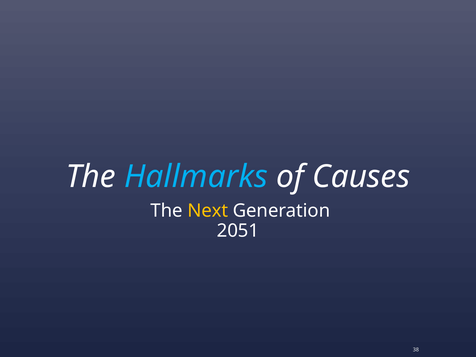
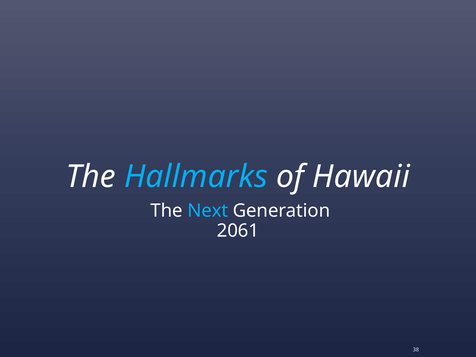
Causes: Causes -> Hawaii
Next colour: yellow -> light blue
2051: 2051 -> 2061
